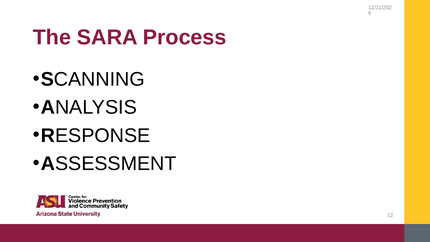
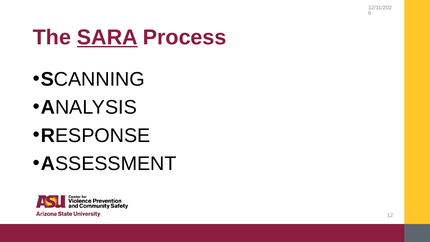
SARA underline: none -> present
